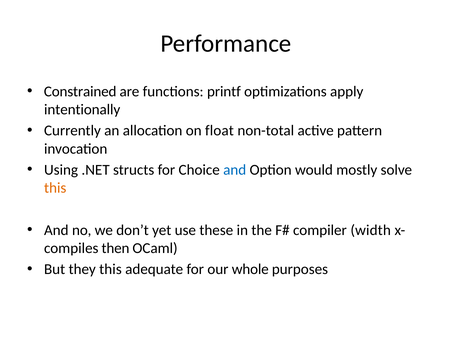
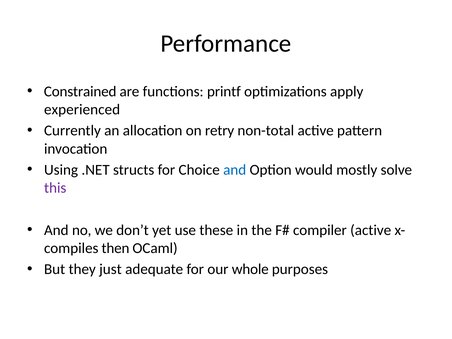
intentionally: intentionally -> experienced
float: float -> retry
this at (55, 188) colour: orange -> purple
compiler width: width -> active
they this: this -> just
